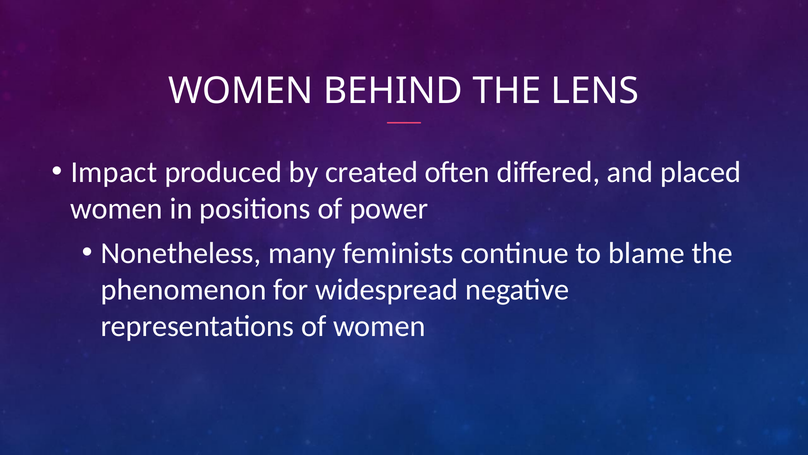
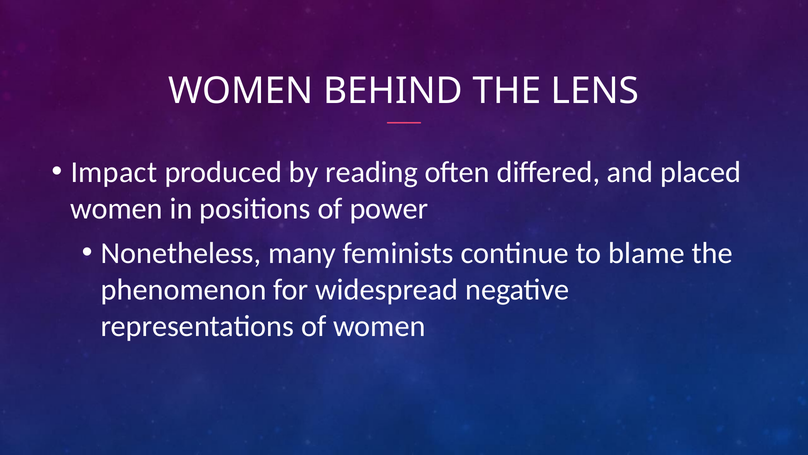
created: created -> reading
